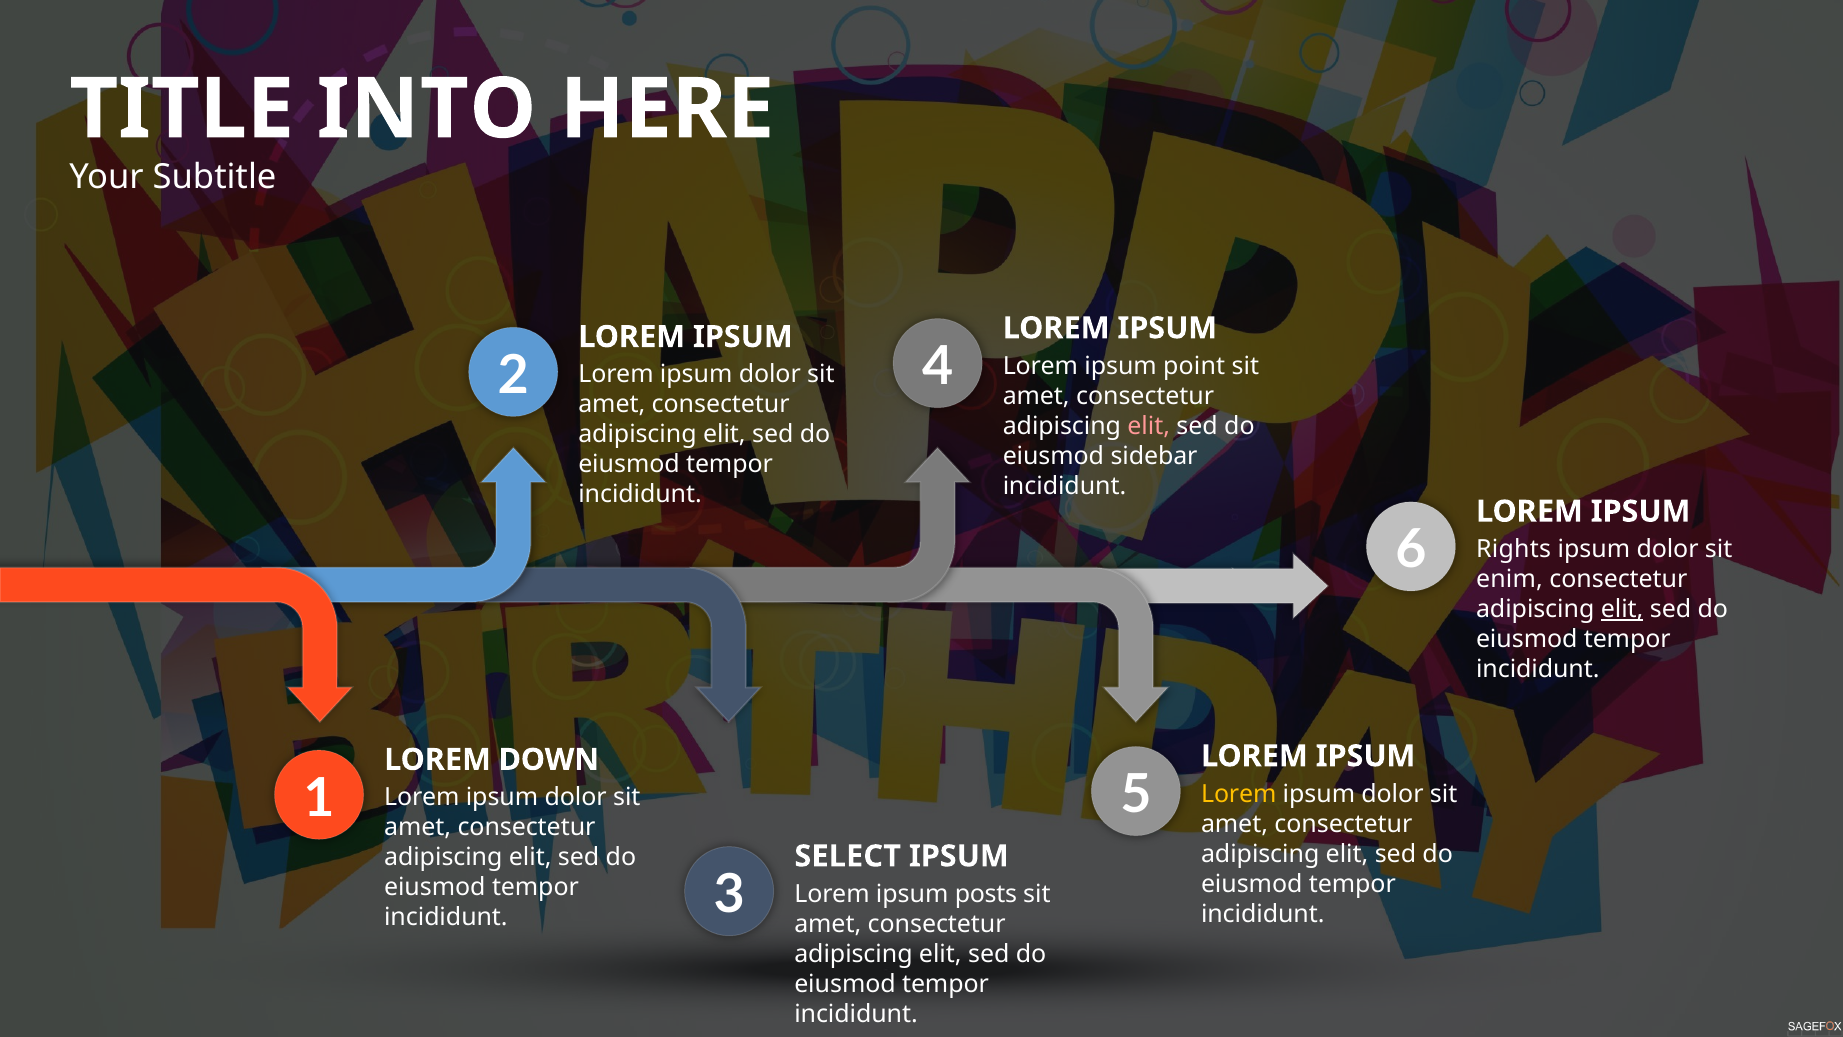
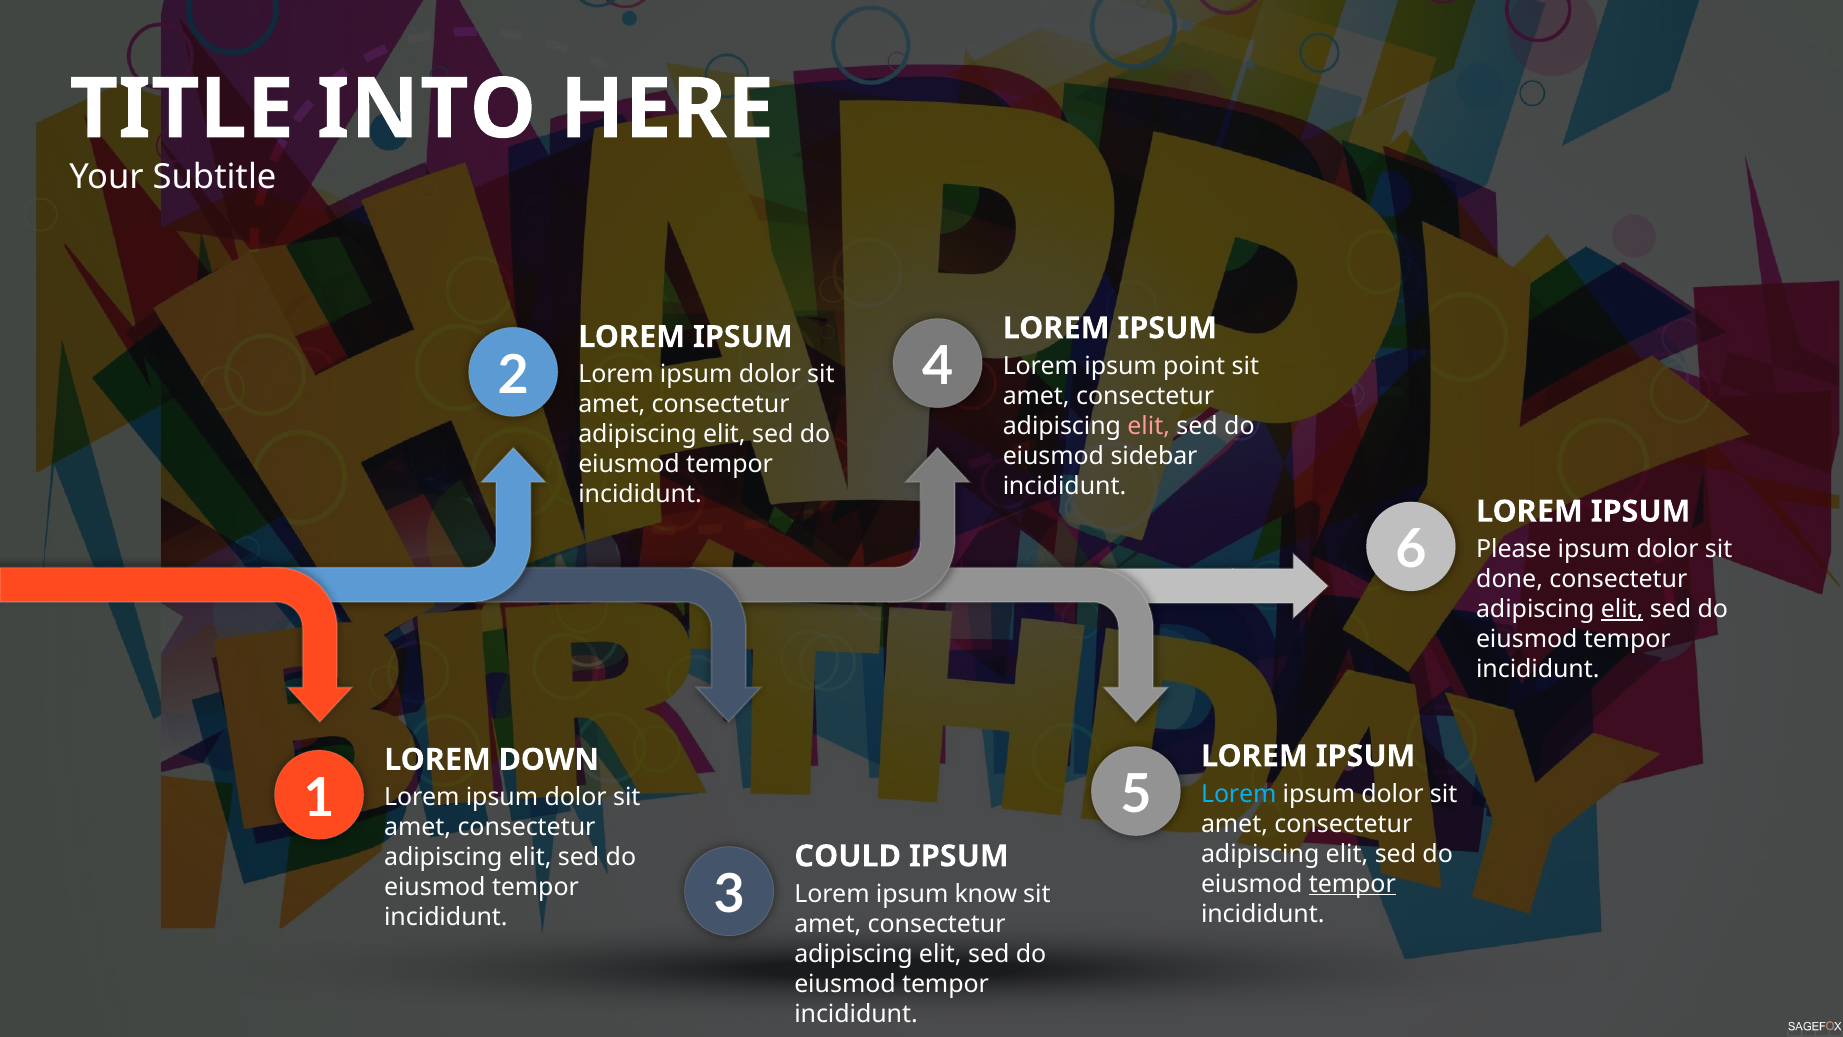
Rights: Rights -> Please
enim: enim -> done
Lorem at (1239, 794) colour: yellow -> light blue
SELECT: SELECT -> COULD
tempor at (1352, 884) underline: none -> present
posts: posts -> know
